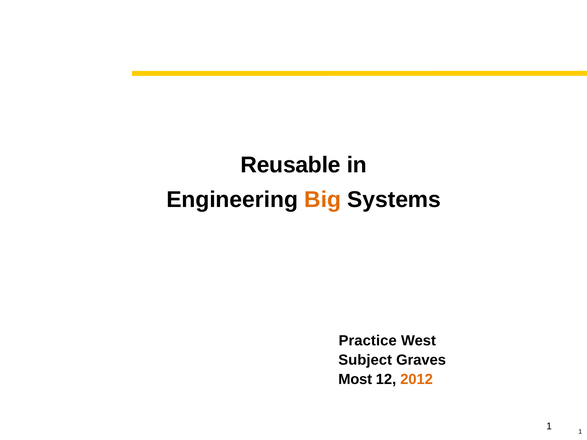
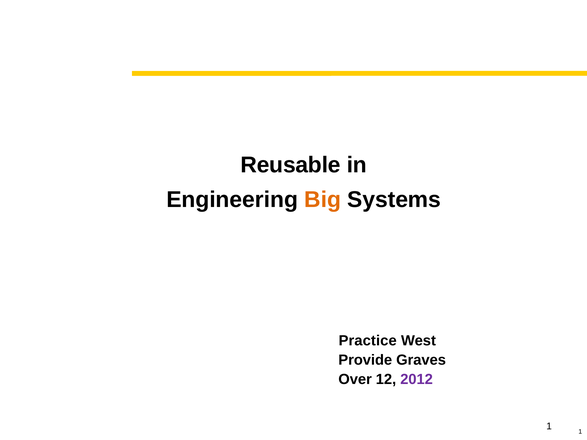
Subject: Subject -> Provide
Most: Most -> Over
2012 colour: orange -> purple
